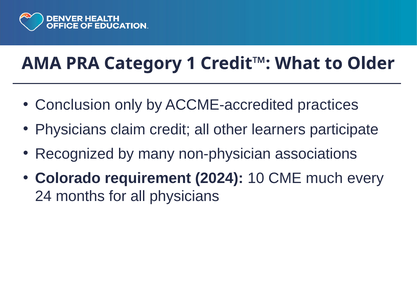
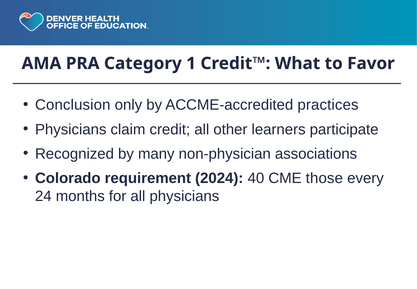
Older: Older -> Favor
10: 10 -> 40
much: much -> those
